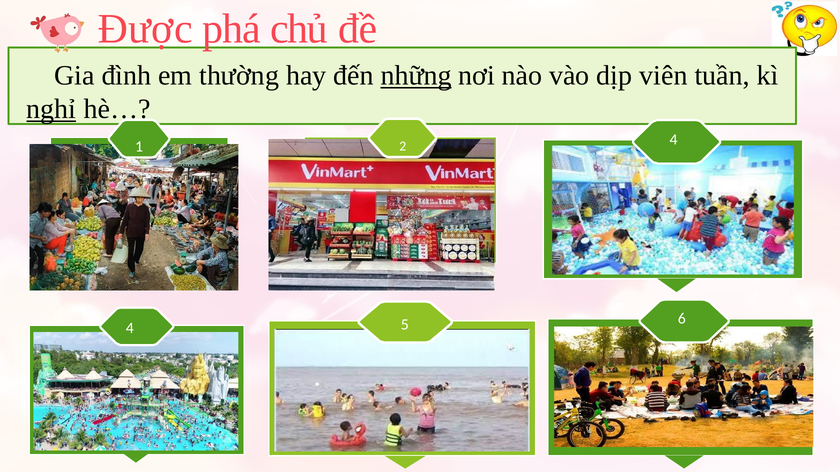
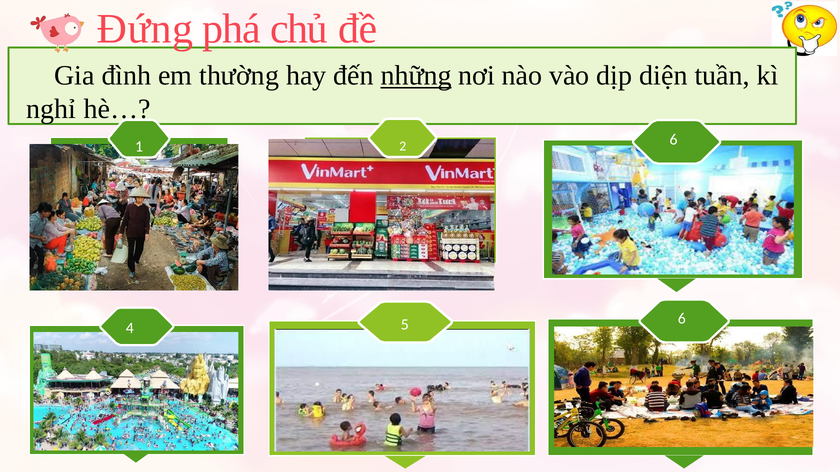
Được: Được -> Đứng
viên: viên -> diện
nghỉ underline: present -> none
2 4: 4 -> 6
